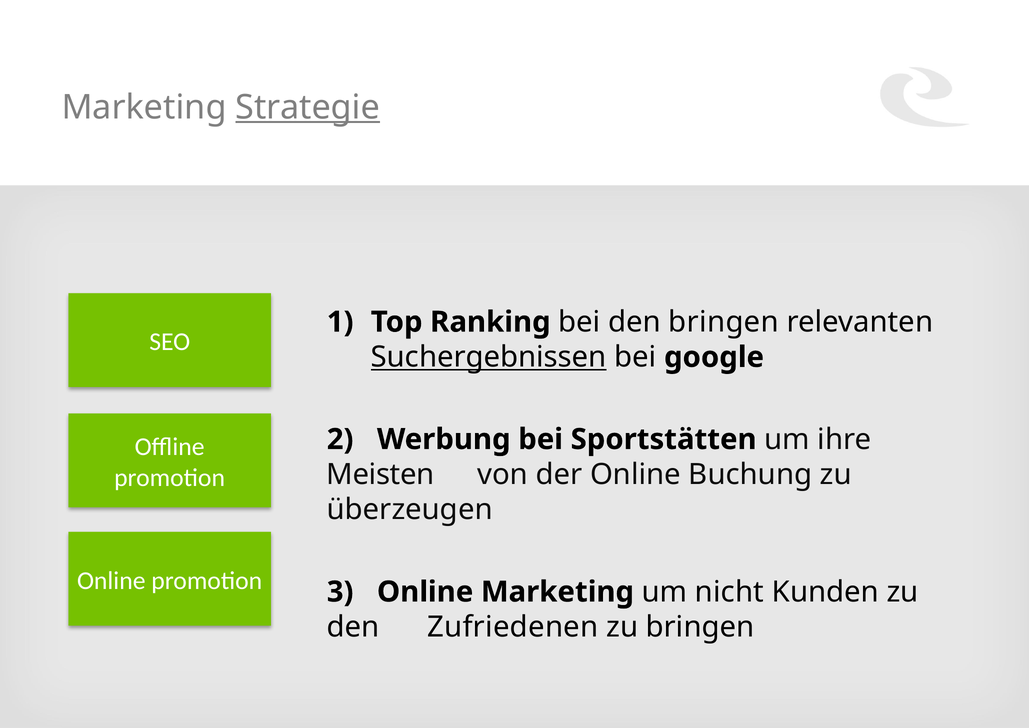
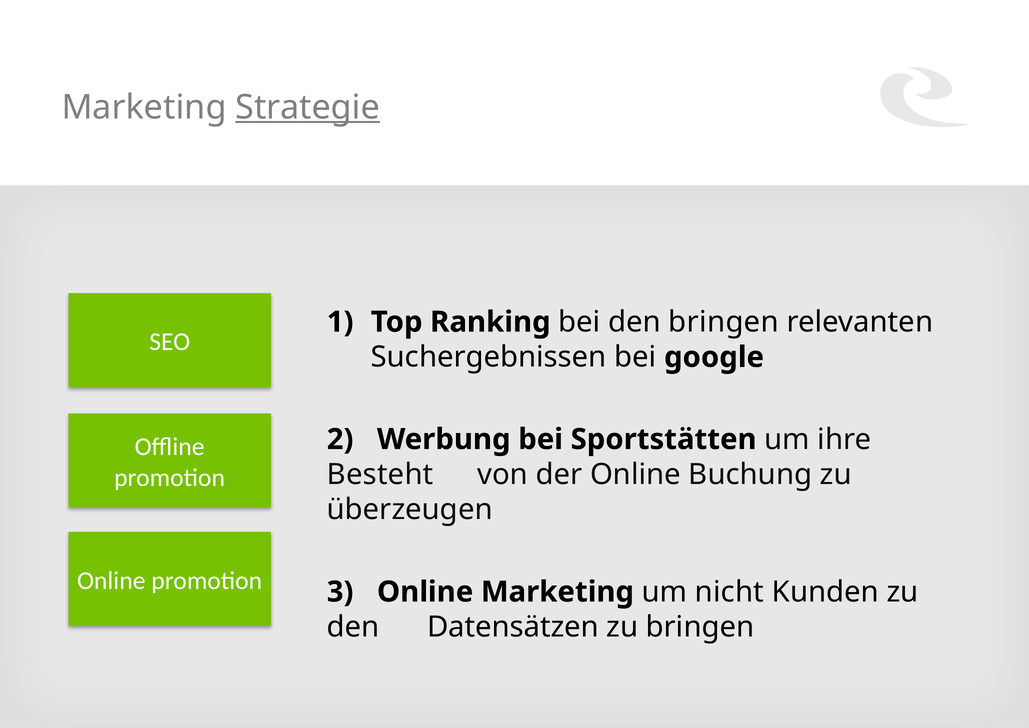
Suchergebnissen underline: present -> none
Meisten: Meisten -> Besteht
Zufriedenen: Zufriedenen -> Datensätzen
